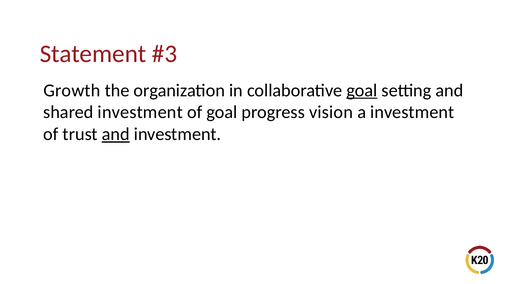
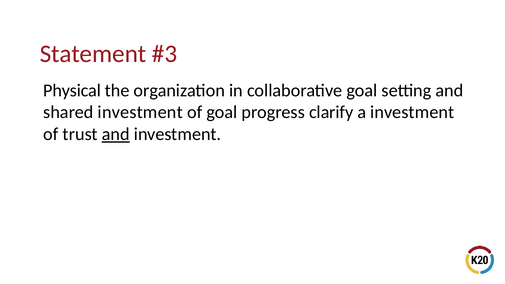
Growth: Growth -> Physical
goal at (362, 90) underline: present -> none
vision: vision -> clarify
